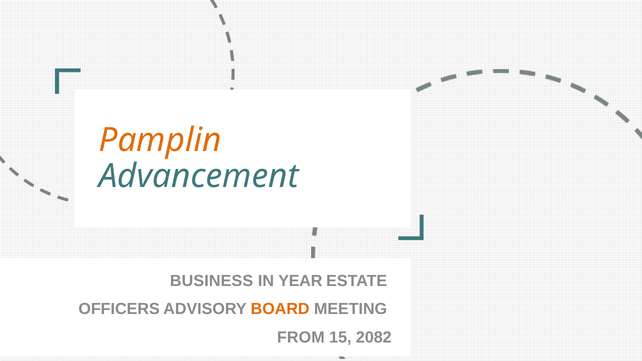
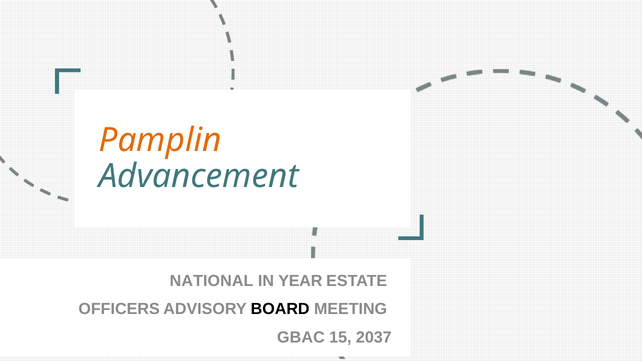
BUSINESS: BUSINESS -> NATIONAL
BOARD colour: orange -> black
FROM: FROM -> GBAC
2082: 2082 -> 2037
